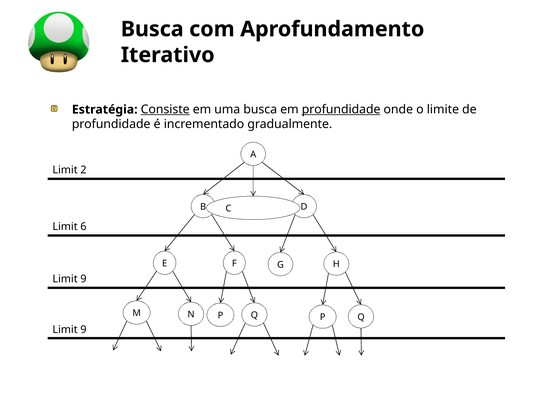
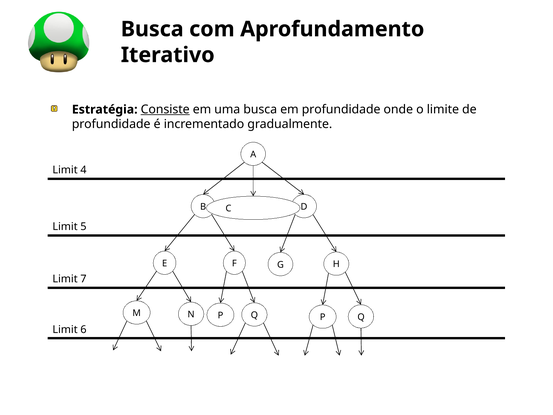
profundidade at (341, 109) underline: present -> none
2: 2 -> 4
6: 6 -> 5
9 at (83, 279): 9 -> 7
9 at (83, 329): 9 -> 6
